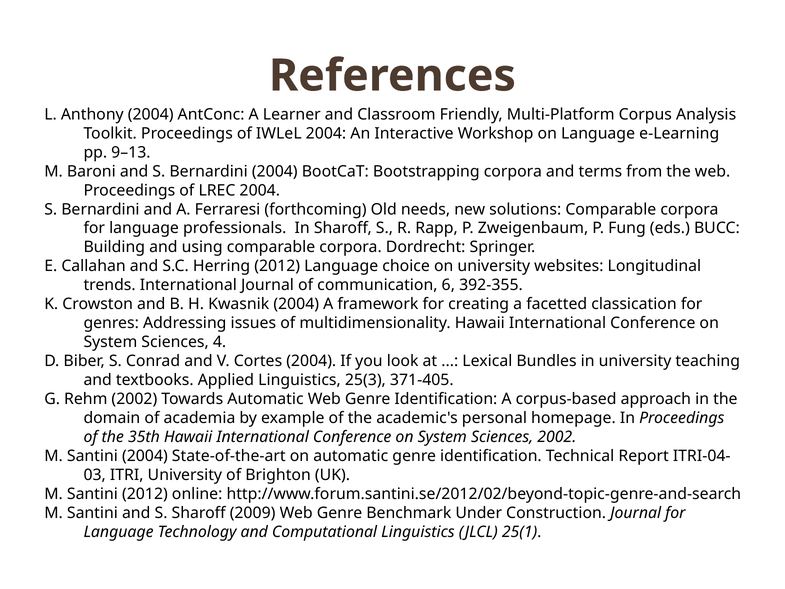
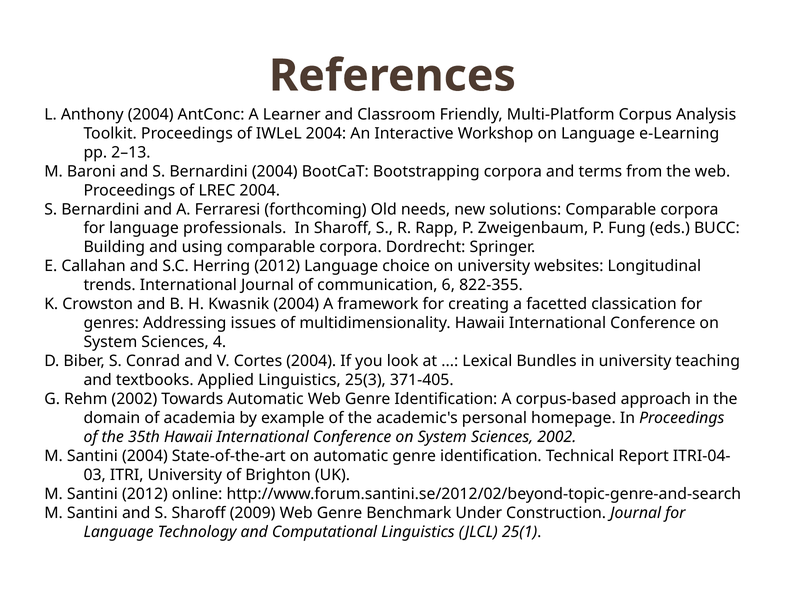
9–13: 9–13 -> 2–13
392-355: 392-355 -> 822-355
